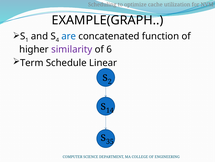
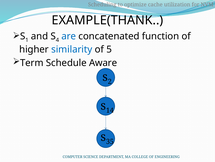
EXAMPLE(GRAPH: EXAMPLE(GRAPH -> EXAMPLE(THANK
similarity colour: purple -> blue
6: 6 -> 5
Linear: Linear -> Aware
